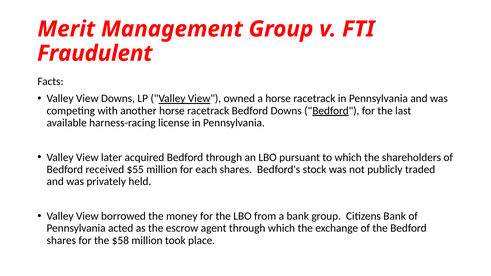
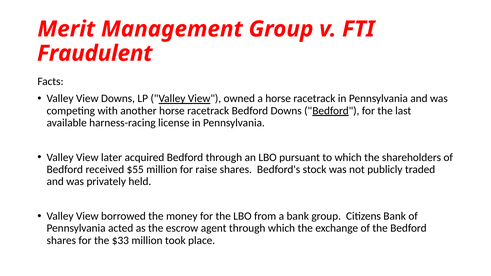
each: each -> raise
$58: $58 -> $33
